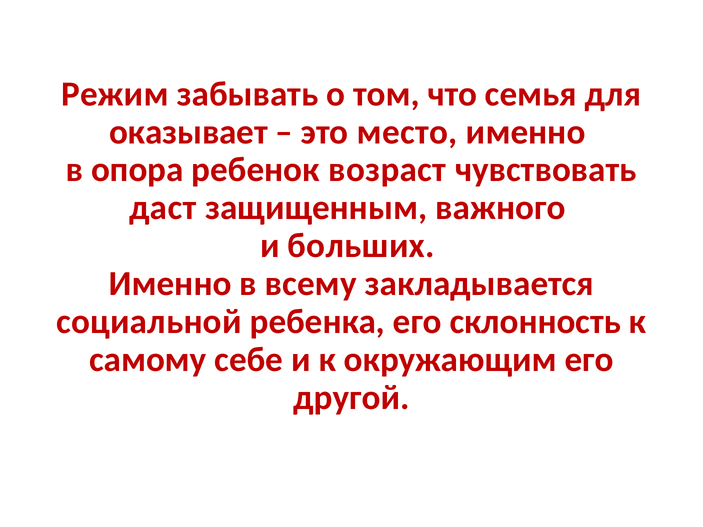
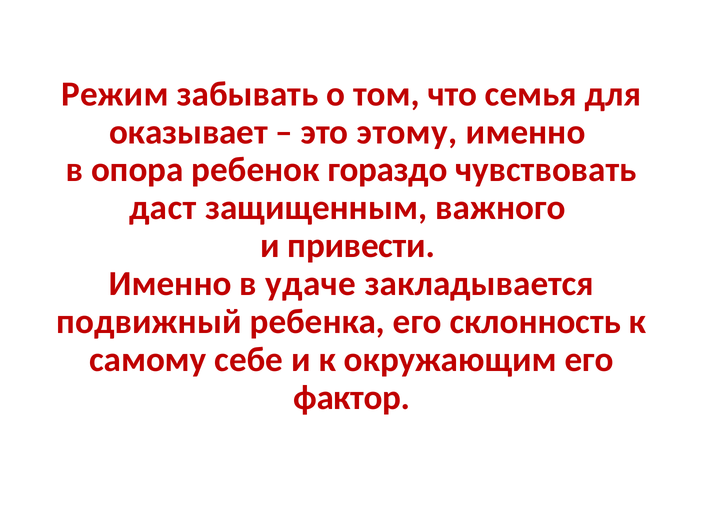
место: место -> этому
возраст: возраст -> гораздо
больших: больших -> привести
всему: всему -> удаче
социальной: социальной -> подвижный
другой: другой -> фактор
